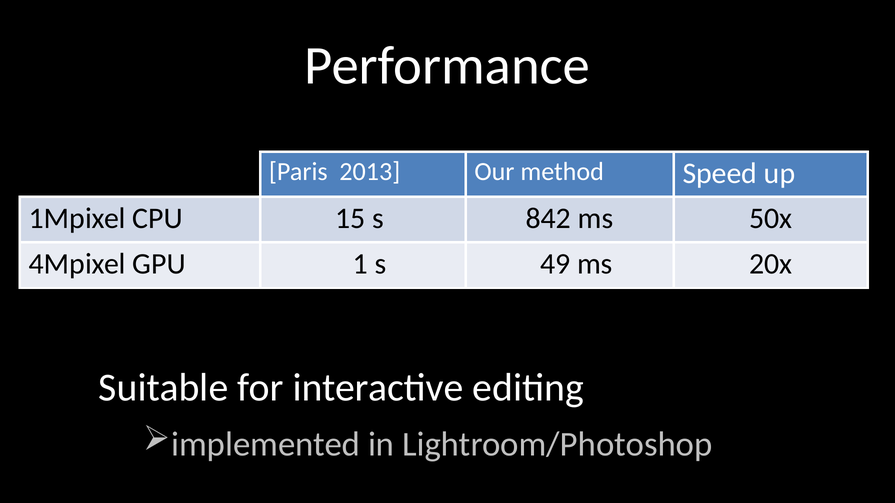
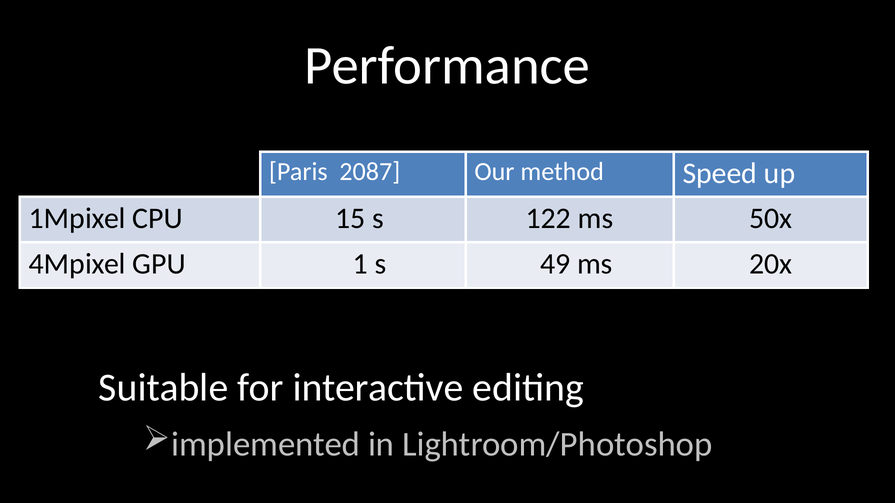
2013: 2013 -> 2087
842: 842 -> 122
